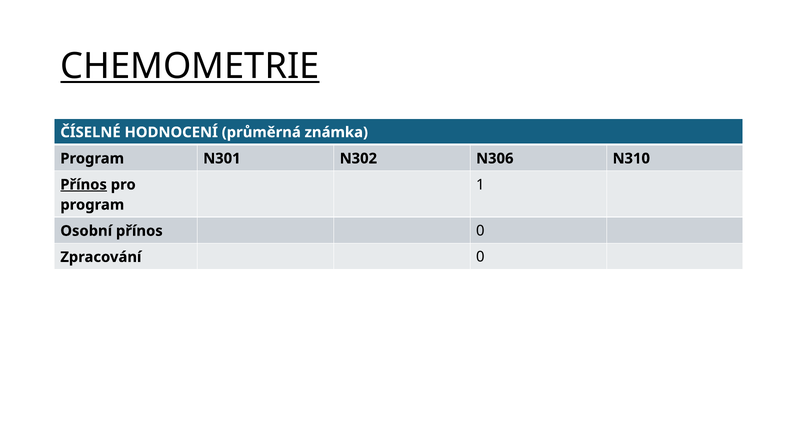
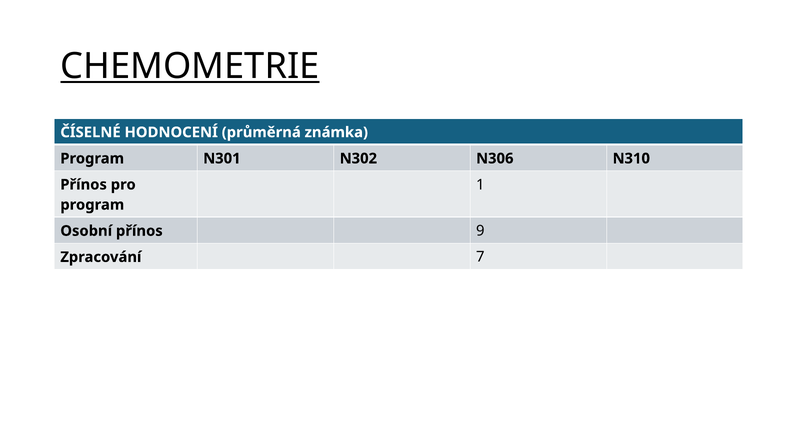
Přínos at (84, 185) underline: present -> none
přínos 0: 0 -> 9
Zpracování 0: 0 -> 7
